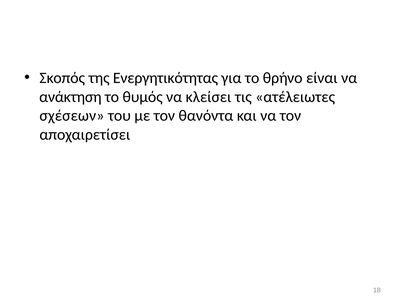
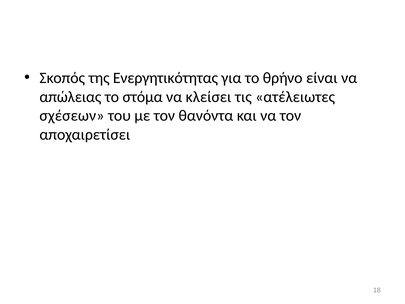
ανάκτηση: ανάκτηση -> απώλειας
θυμός: θυμός -> στόμα
